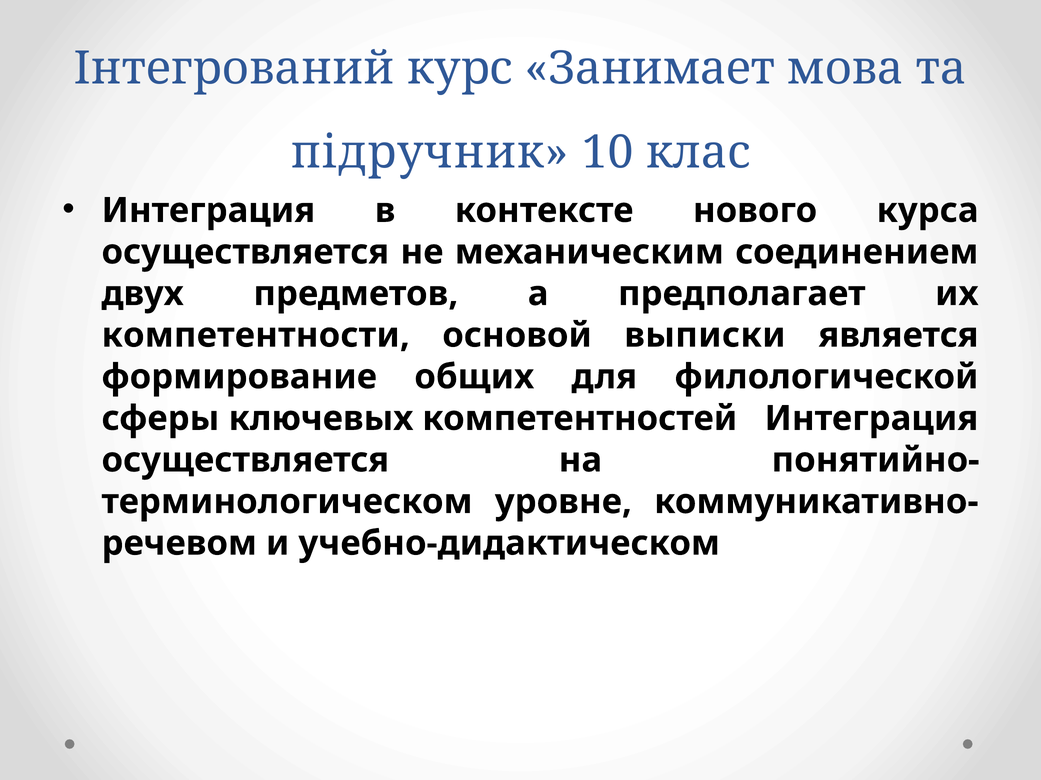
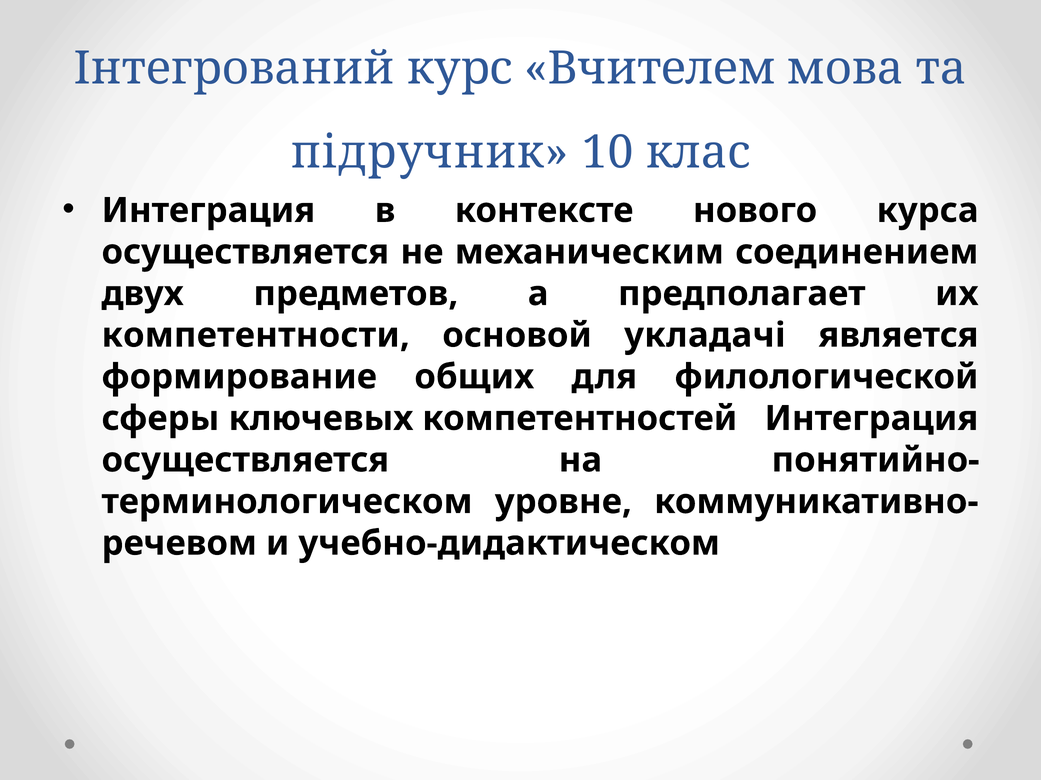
Занимает: Занимает -> Вчителем
выписки: выписки -> укладачі
